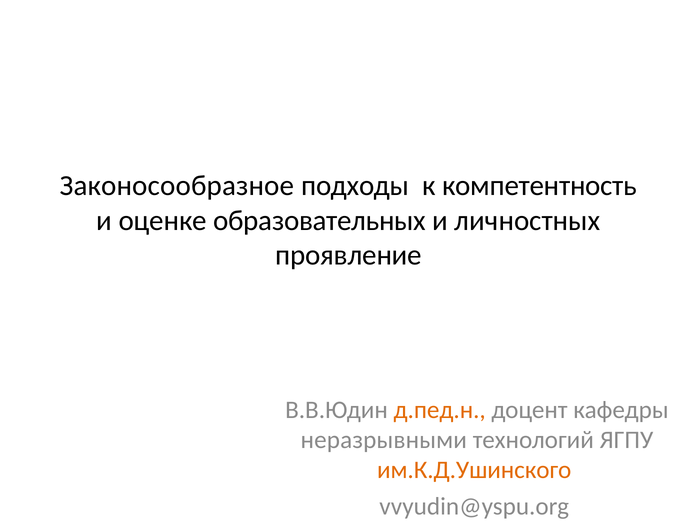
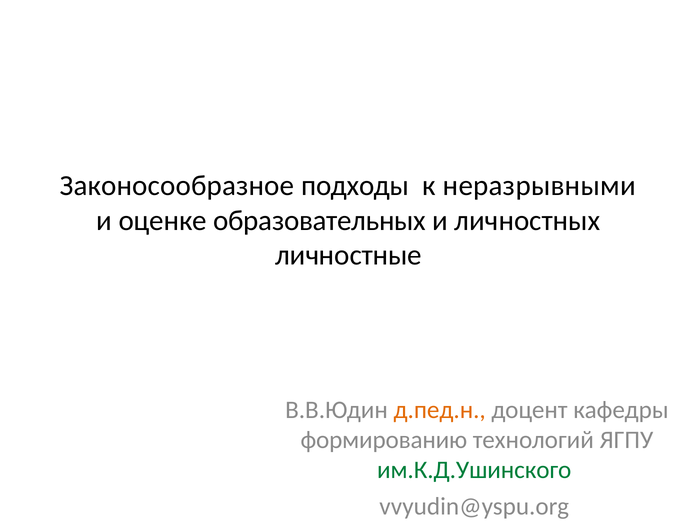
компетентность: компетентность -> неразрывными
проявление: проявление -> личностные
неразрывными: неразрывными -> формированию
им.К.Д.Ушинского colour: orange -> green
